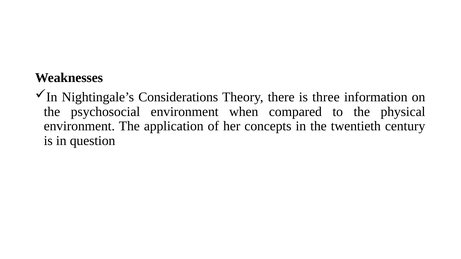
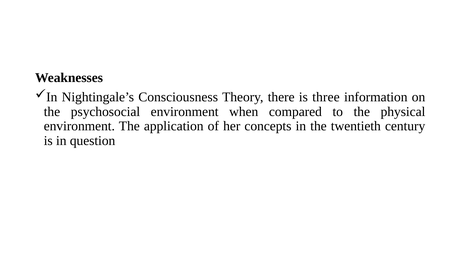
Considerations: Considerations -> Consciousness
